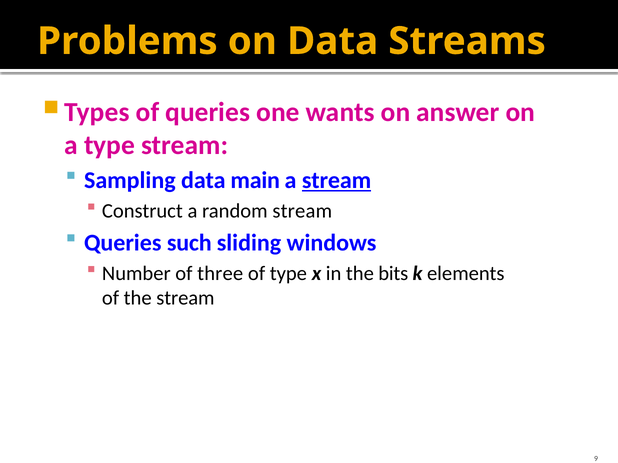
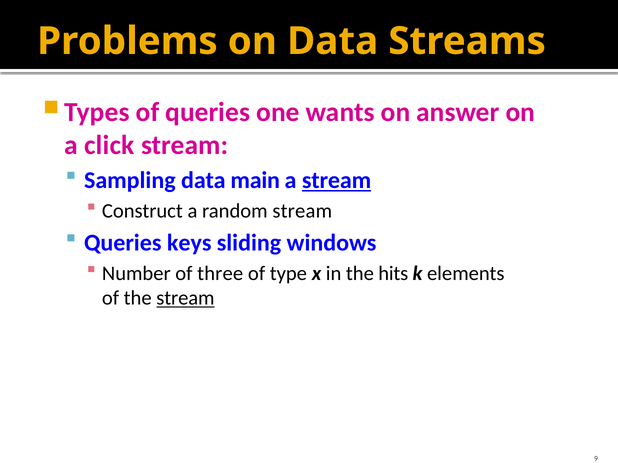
a type: type -> click
such: such -> keys
bits: bits -> hits
stream at (185, 298) underline: none -> present
